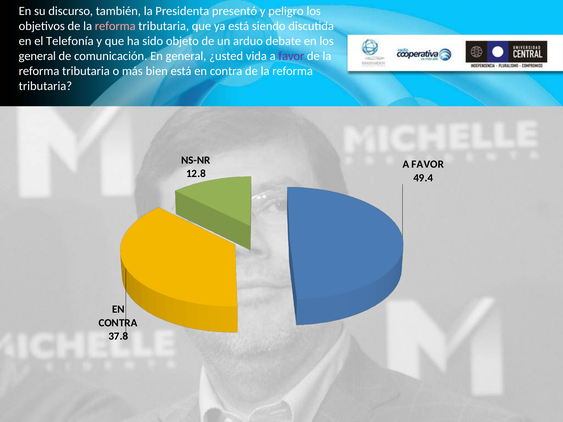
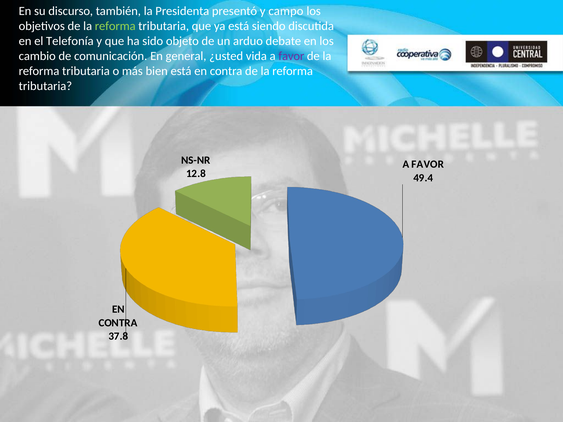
peligro: peligro -> campo
reforma at (115, 26) colour: pink -> light green
general at (37, 56): general -> cambio
